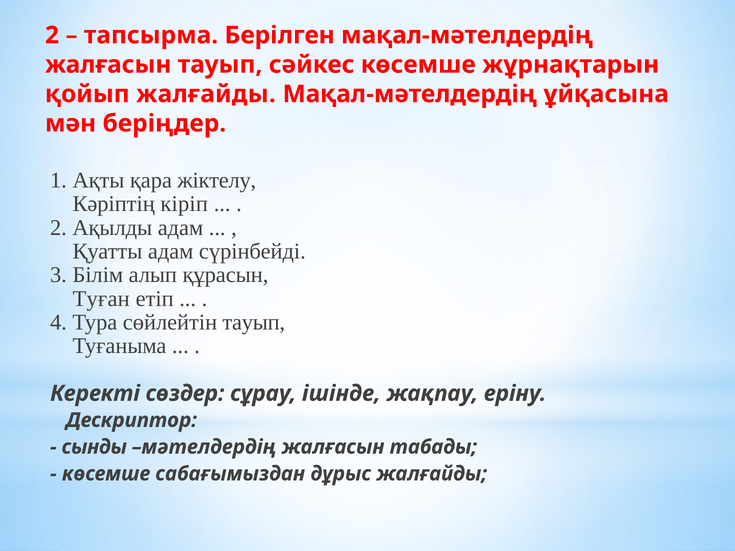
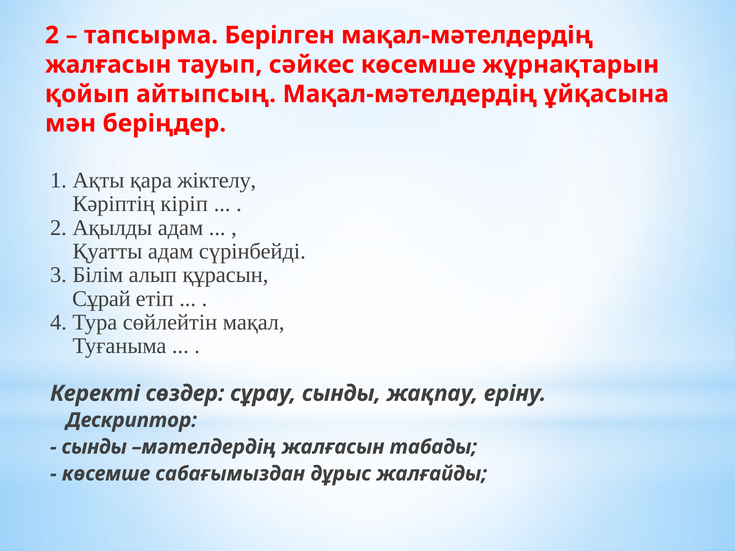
қойып жалғайды: жалғайды -> айтыпсың
Туған: Туған -> Сұрай
сөйлейтін тауып: тауып -> мақал
сұрау ішінде: ішінде -> сынды
